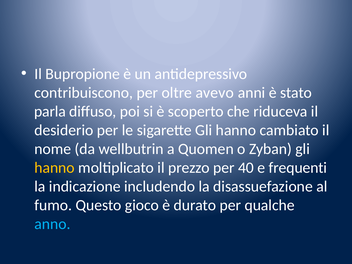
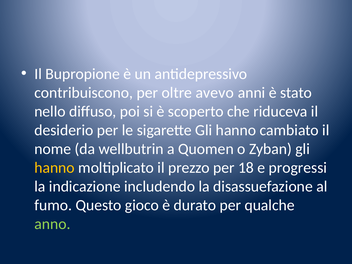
parla: parla -> nello
40: 40 -> 18
frequenti: frequenti -> progressi
anno colour: light blue -> light green
